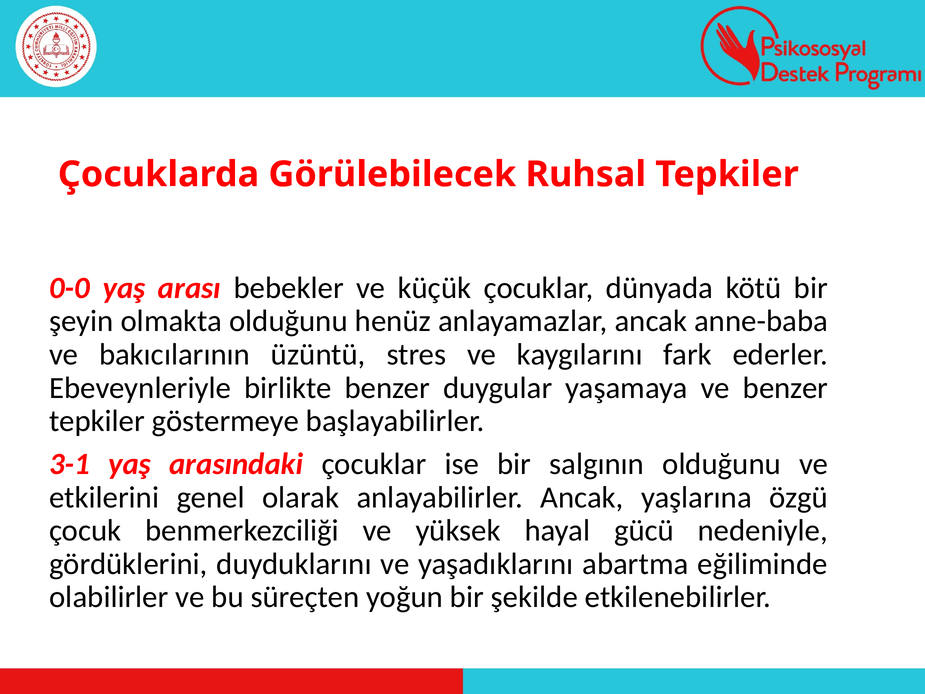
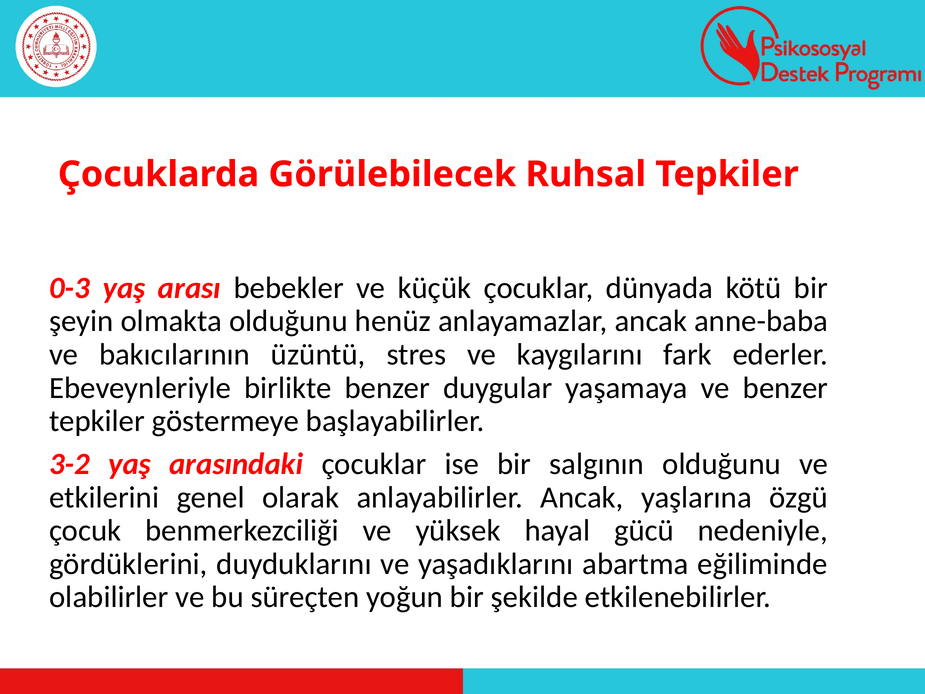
0-0: 0-0 -> 0-3
3-1: 3-1 -> 3-2
